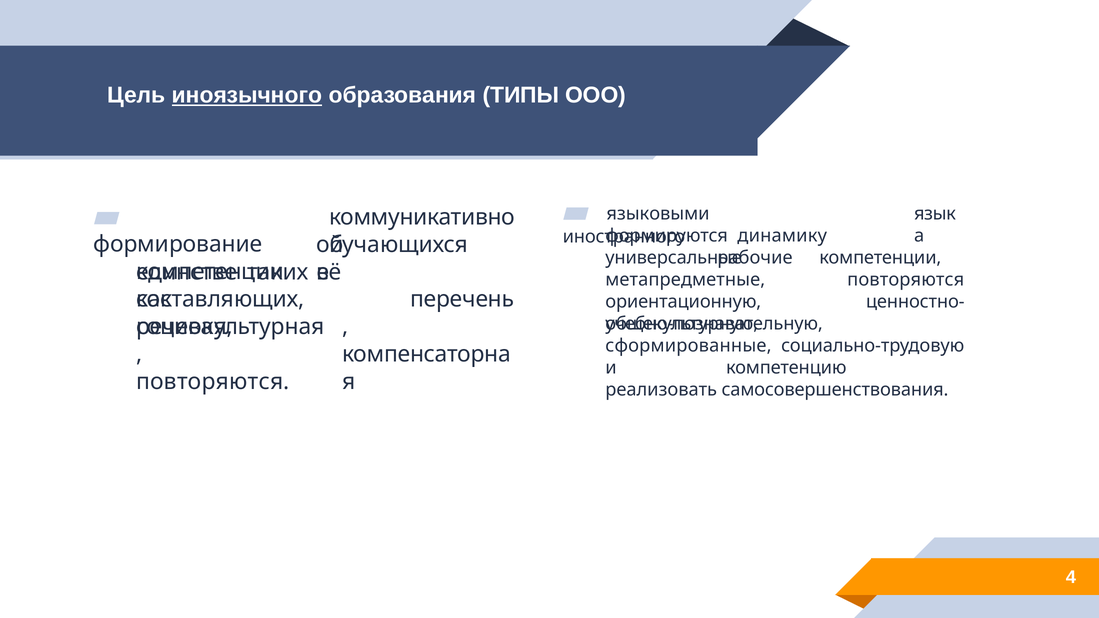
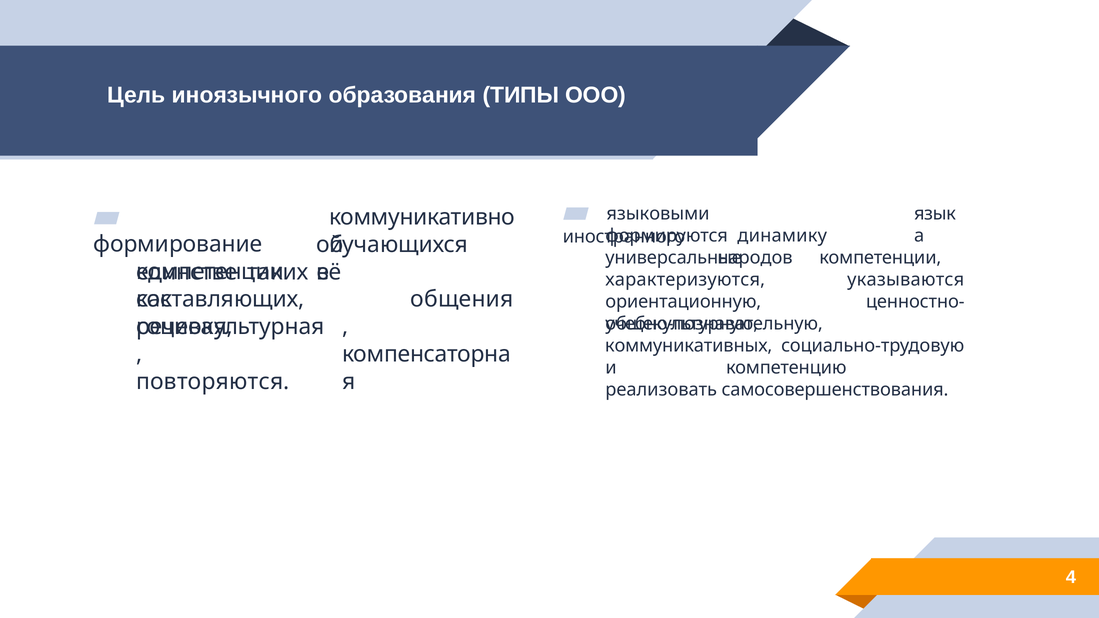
иноязычного underline: present -> none
рабочие: рабочие -> народов
метапредметные: метапредметные -> характеризуются
повторяются at (906, 280): повторяются -> указываются
перечень: перечень -> общения
сформированные: сформированные -> коммуникативных
